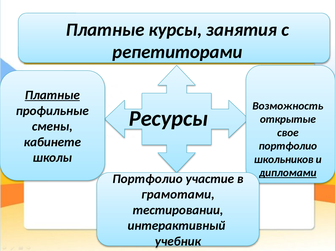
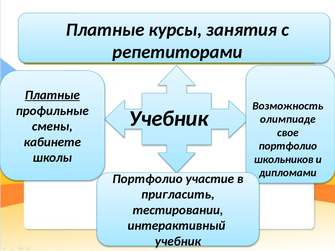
Ресурсы at (168, 119): Ресурсы -> Учебник
открытые: открытые -> олимпиаде
дипломами underline: present -> none
грамотами: грамотами -> пригласить
